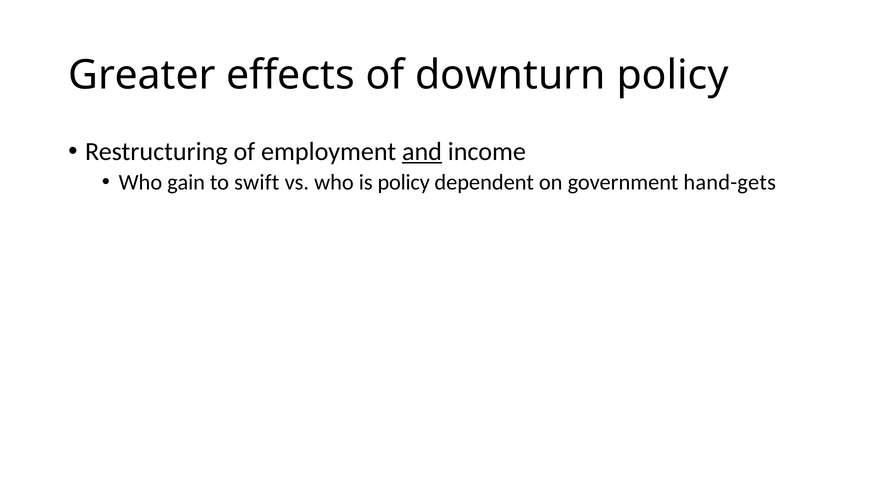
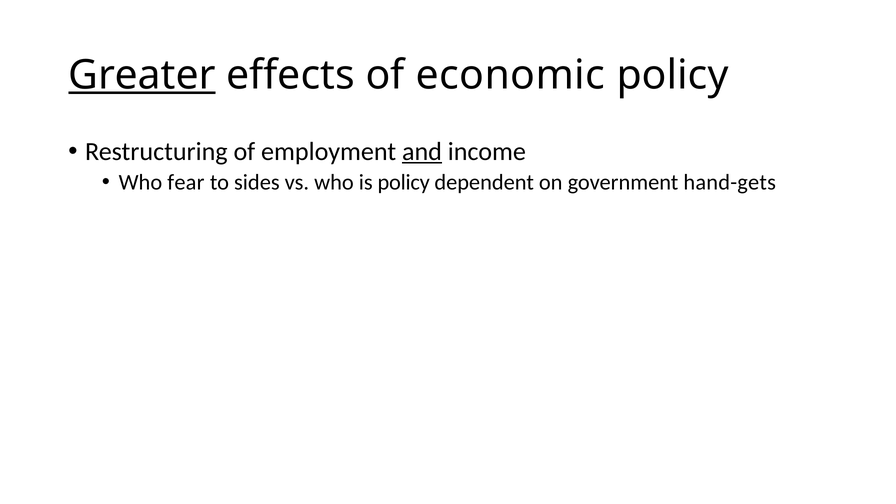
Greater underline: none -> present
downturn: downturn -> economic
gain: gain -> fear
swift: swift -> sides
